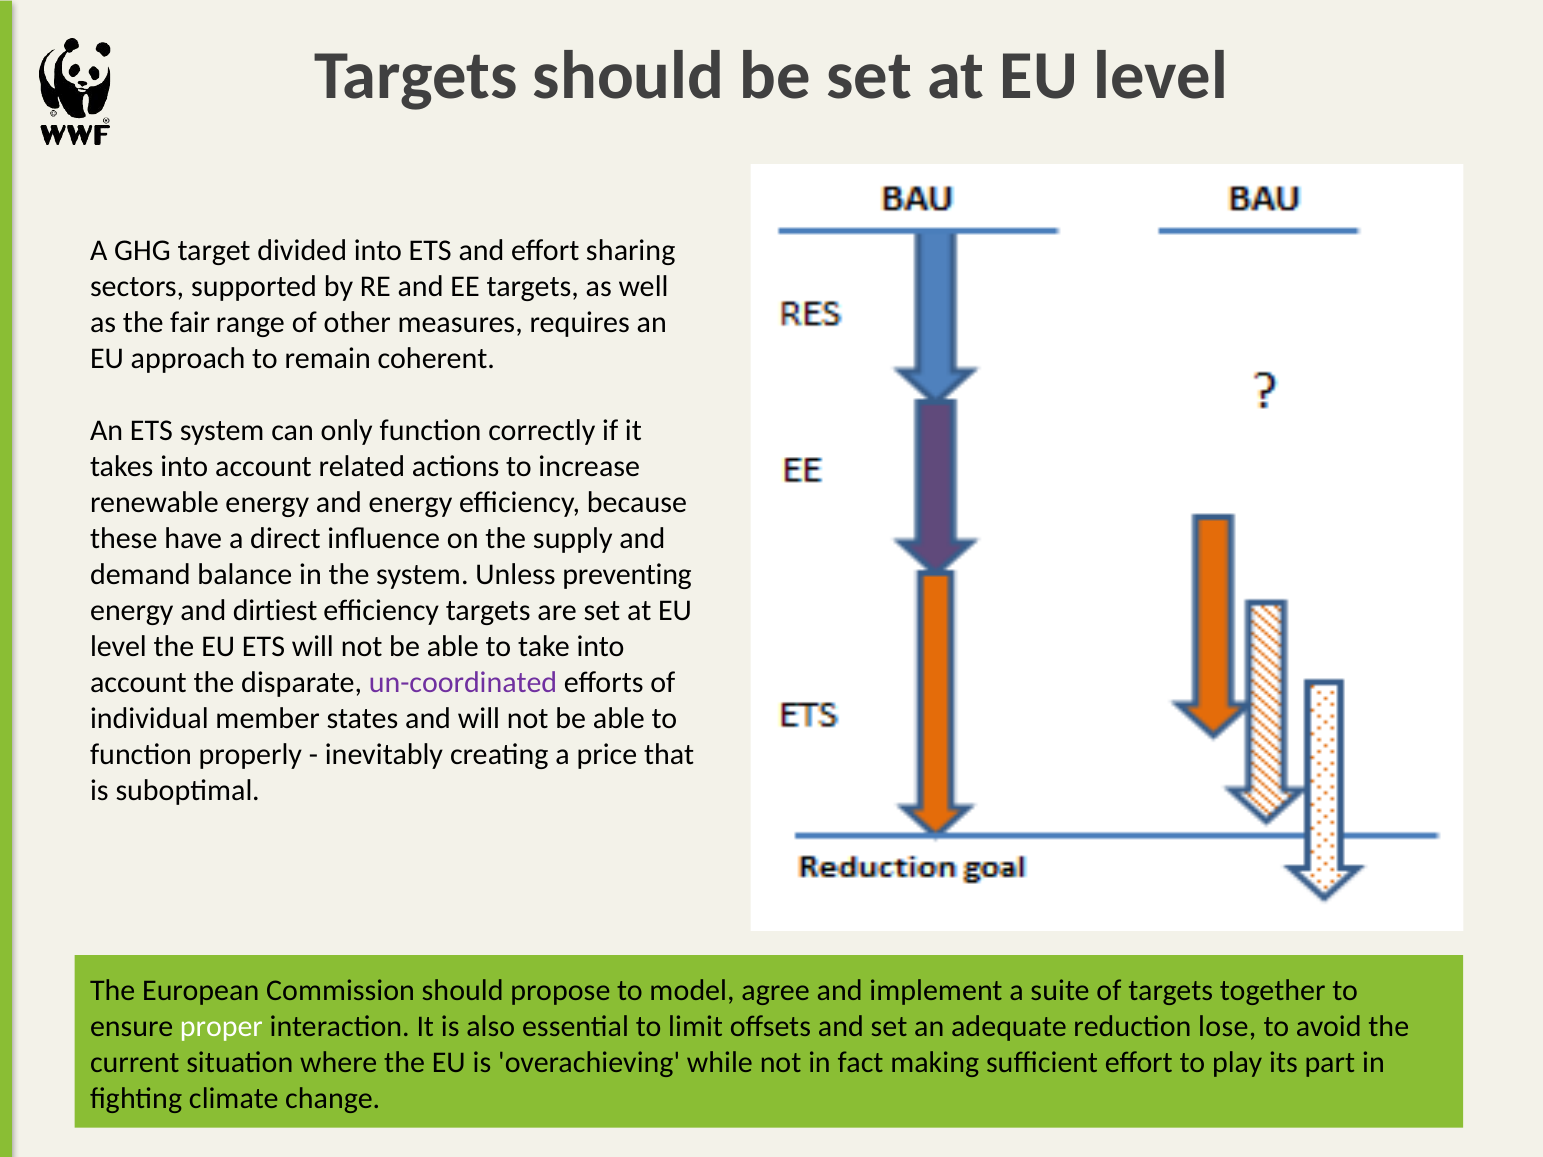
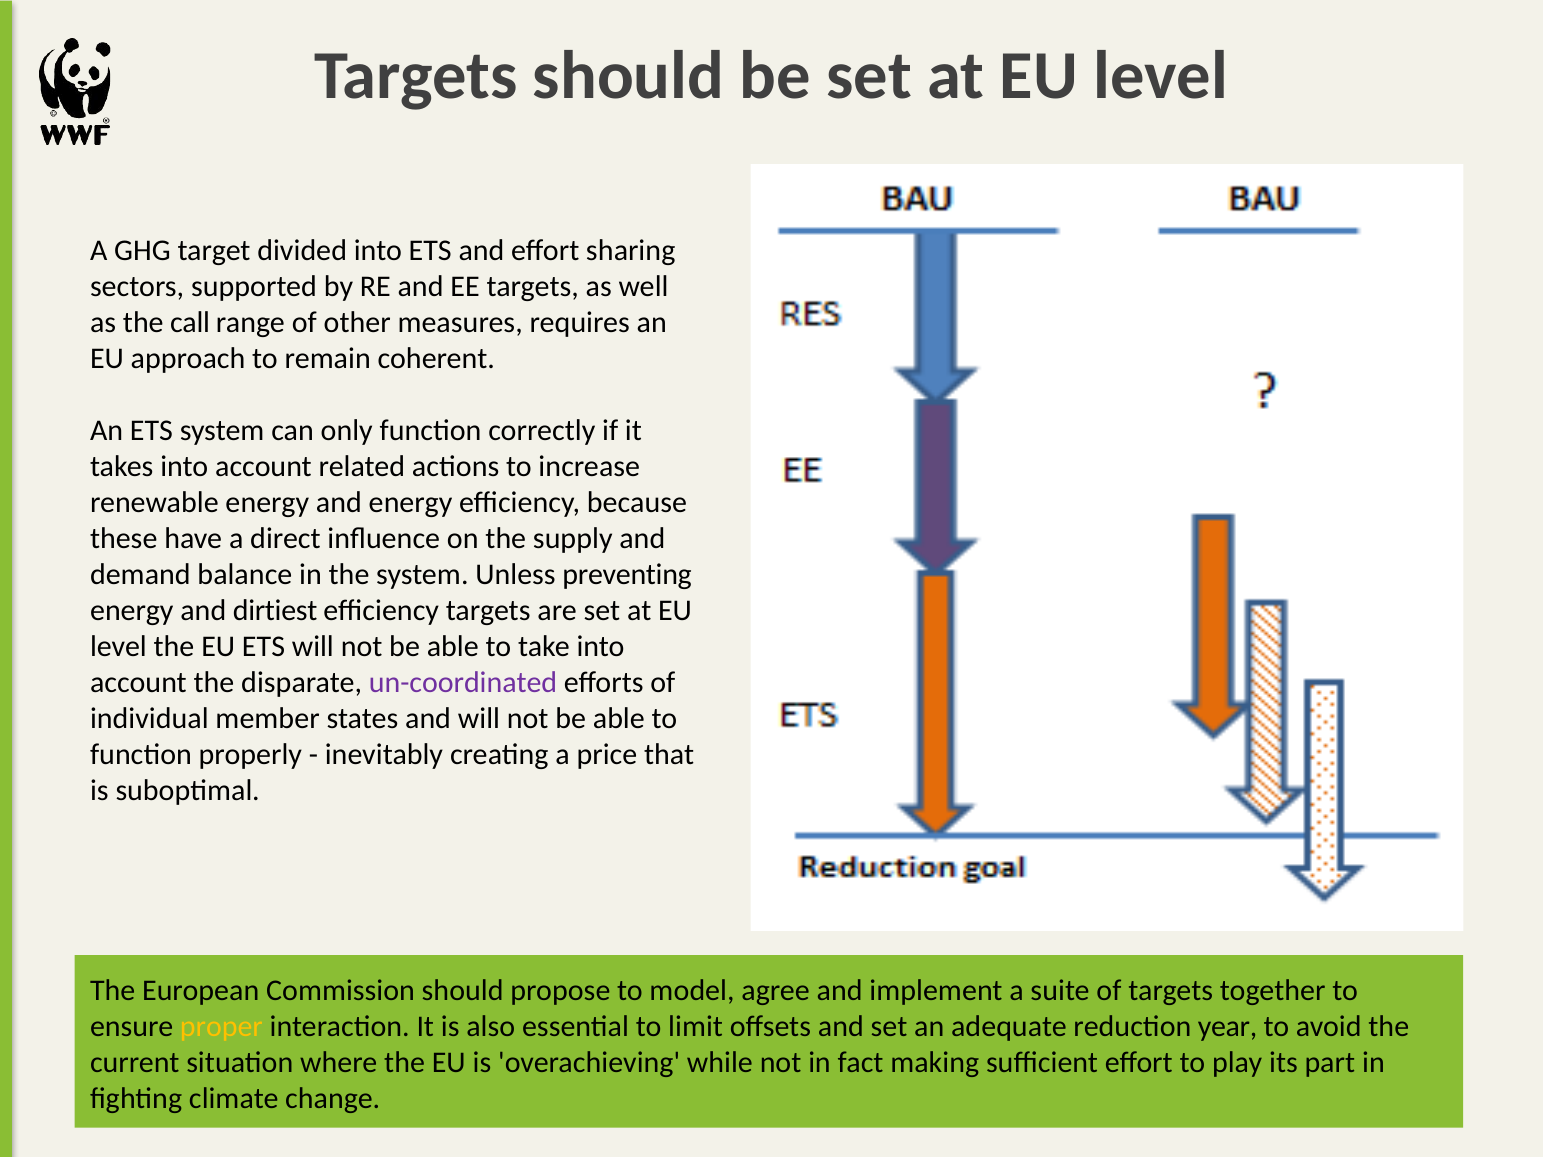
fair: fair -> call
proper colour: white -> yellow
lose: lose -> year
